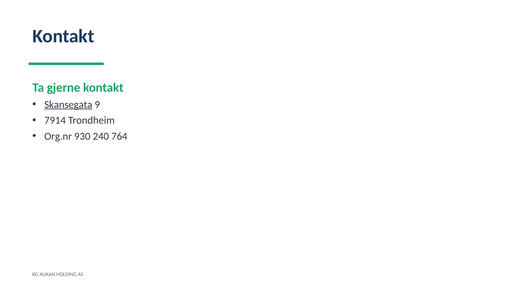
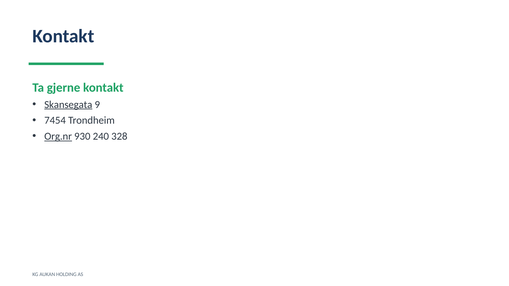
7914: 7914 -> 7454
Org.nr underline: none -> present
764: 764 -> 328
